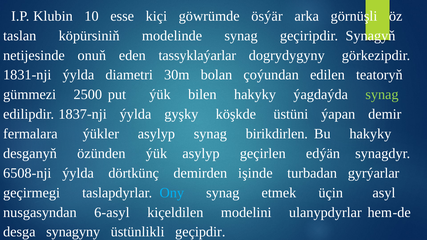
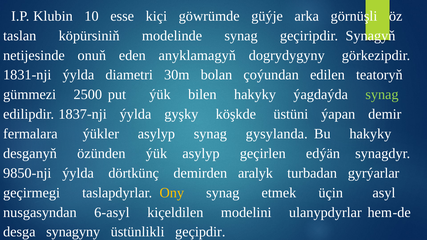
ösýär: ösýär -> güýje
tassyklaýarlar: tassyklaýarlar -> anyklamagyň
birikdirlen: birikdirlen -> gysylanda
6508-nji: 6508-nji -> 9850-nji
işinde: işinde -> aralyk
Ony colour: light blue -> yellow
